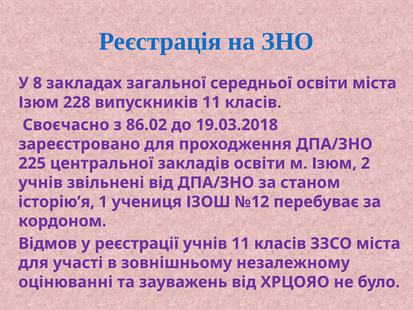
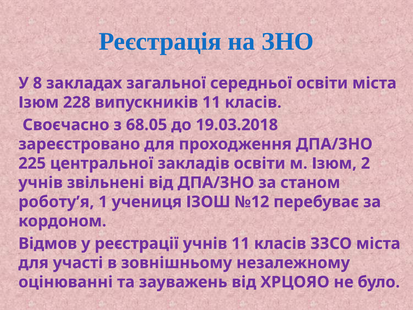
86.02: 86.02 -> 68.05
історію’я: історію’я -> роботу’я
